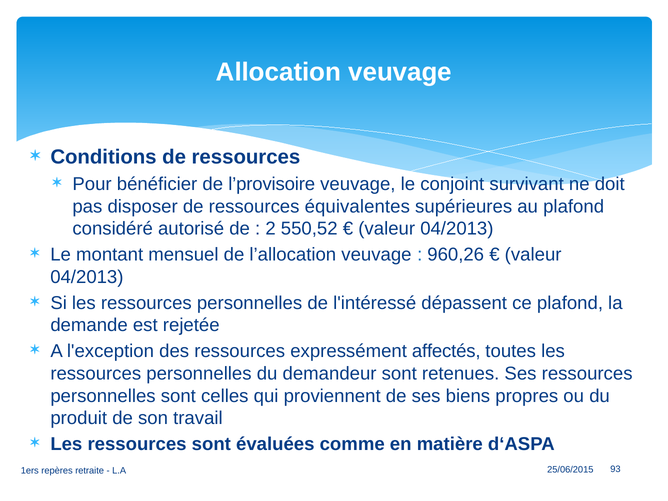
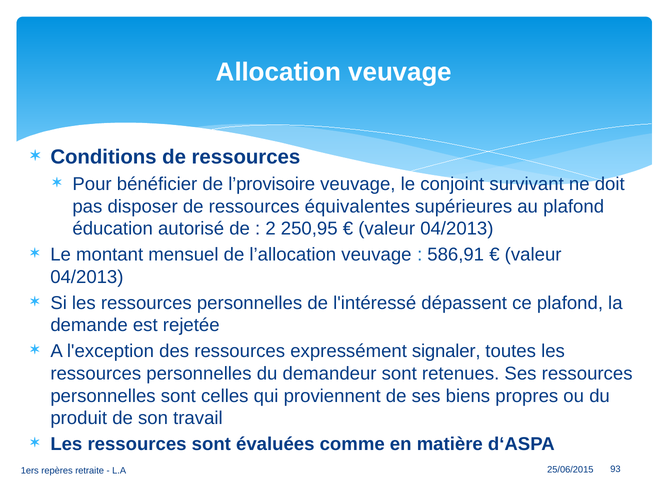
considéré: considéré -> éducation
550,52: 550,52 -> 250,95
960,26: 960,26 -> 586,91
affectés: affectés -> signaler
